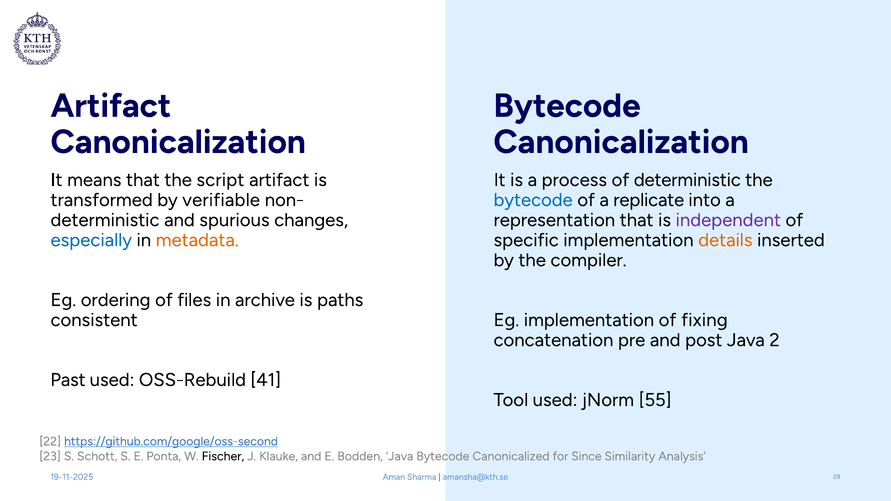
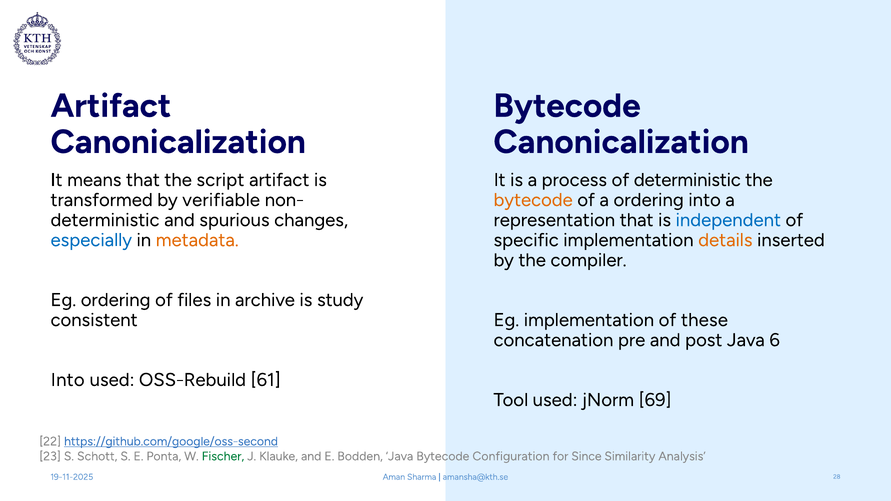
bytecode at (533, 200) colour: blue -> orange
a replicate: replicate -> ordering
independent colour: purple -> blue
paths: paths -> study
fixing: fixing -> these
2: 2 -> 6
Past at (68, 380): Past -> Into
41: 41 -> 61
55: 55 -> 69
Fischer colour: black -> green
Canonicalized: Canonicalized -> Configuration
